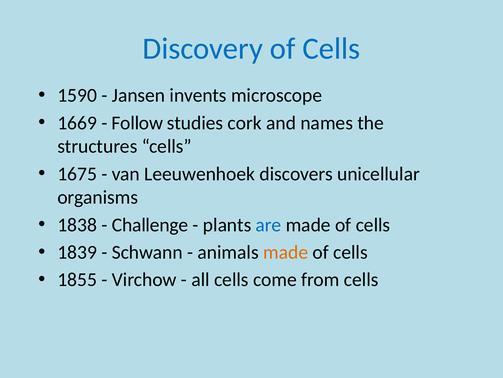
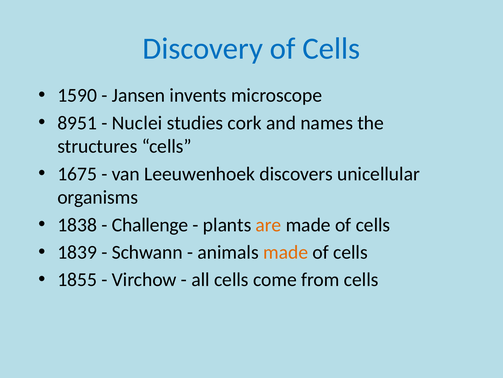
1669: 1669 -> 8951
Follow: Follow -> Nuclei
are colour: blue -> orange
